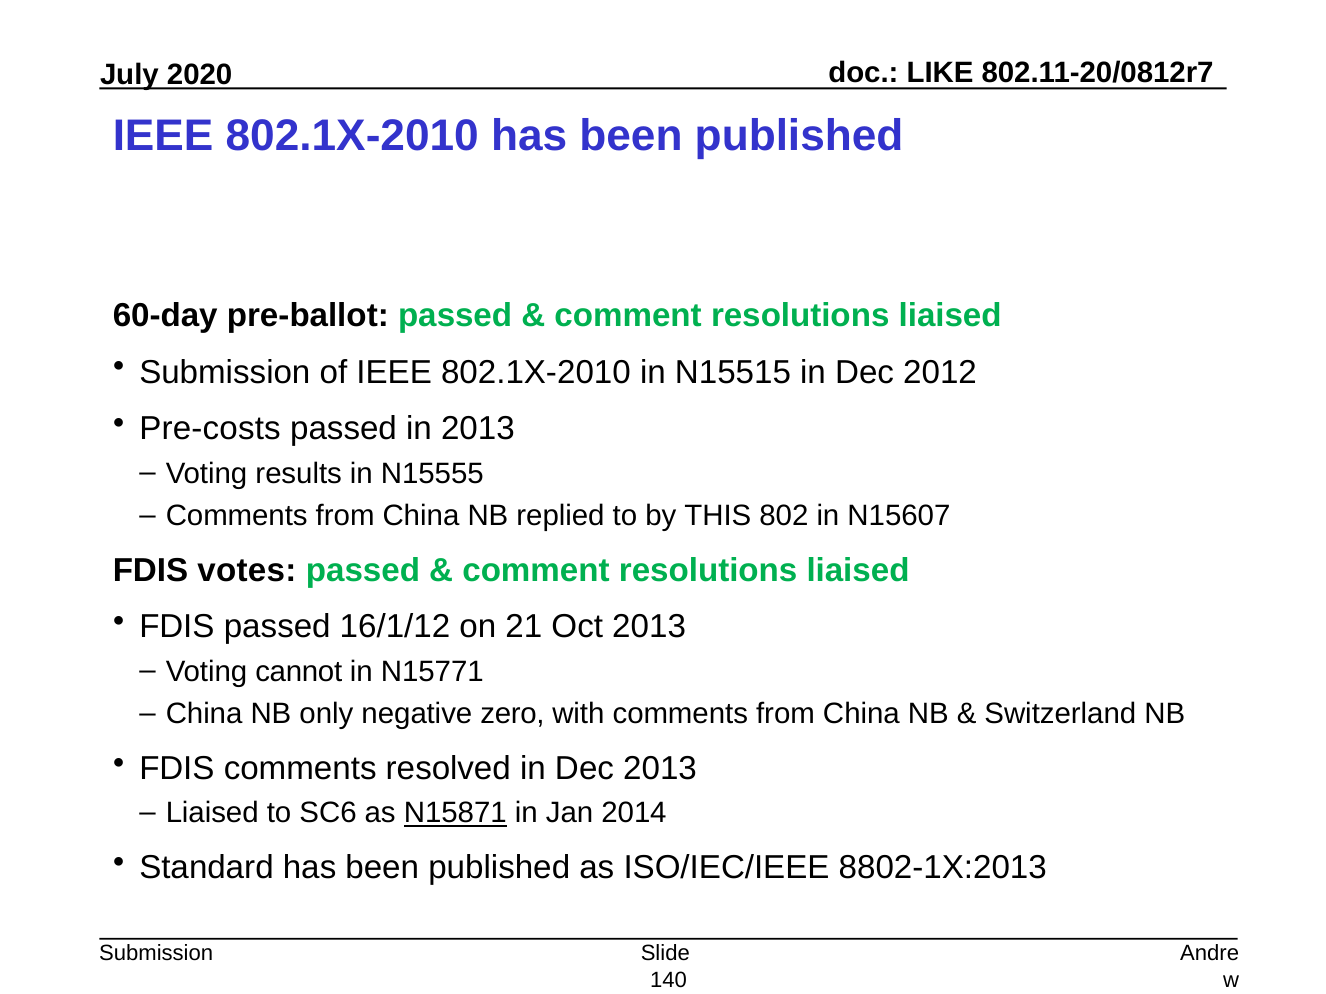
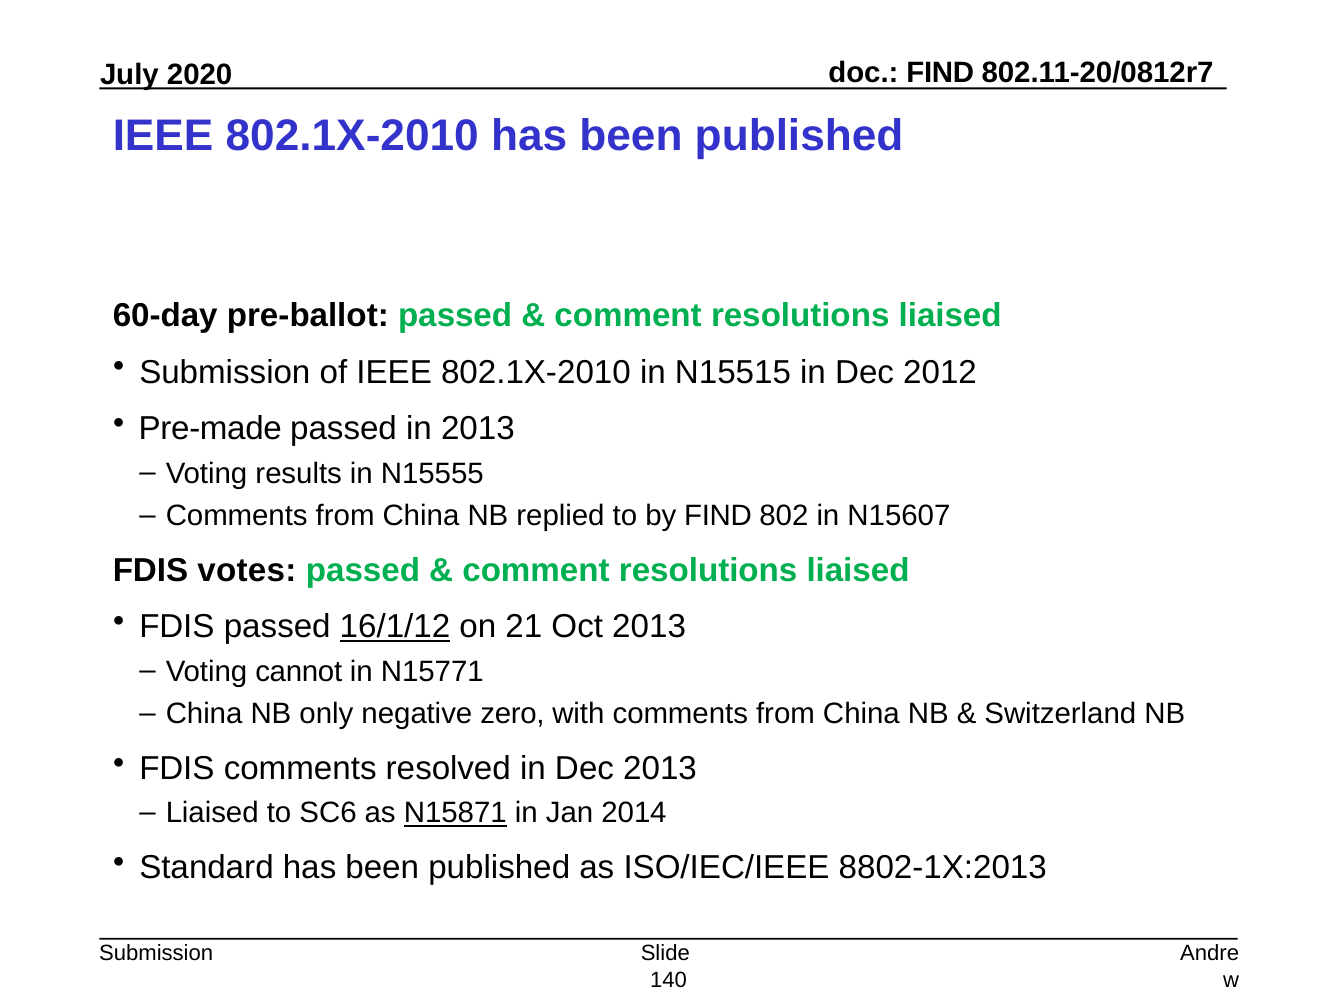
LIKE at (940, 73): LIKE -> FIND
Pre-costs: Pre-costs -> Pre-made
by THIS: THIS -> FIND
16/1/12 underline: none -> present
